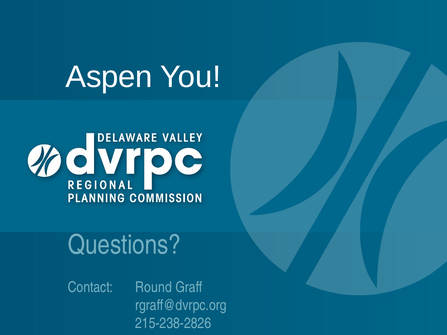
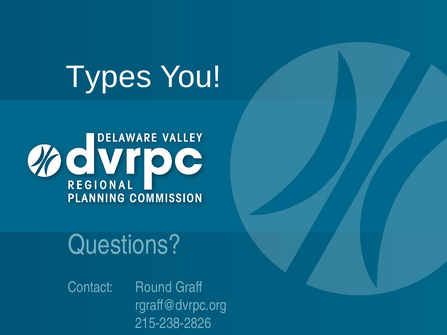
Aspen: Aspen -> Types
